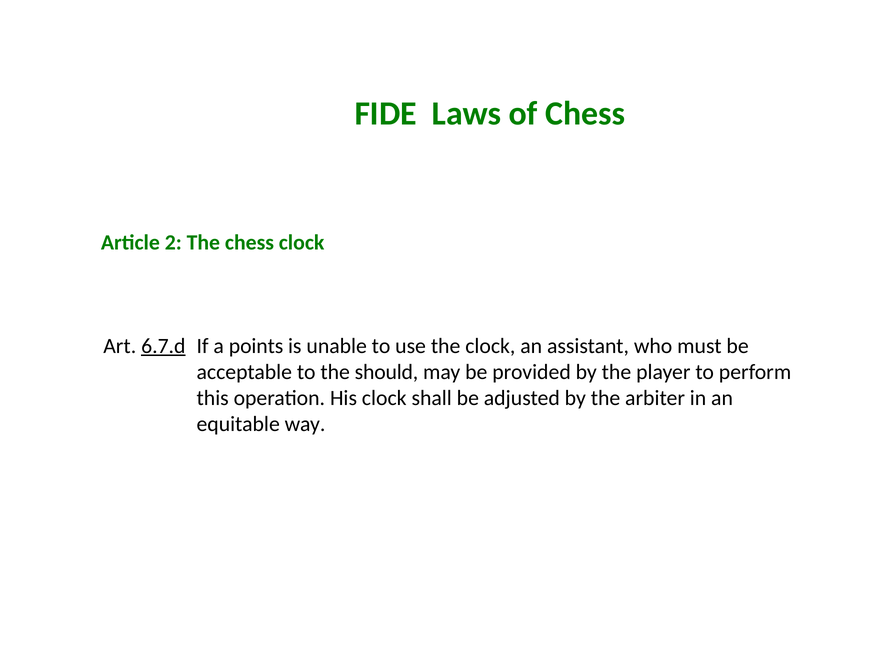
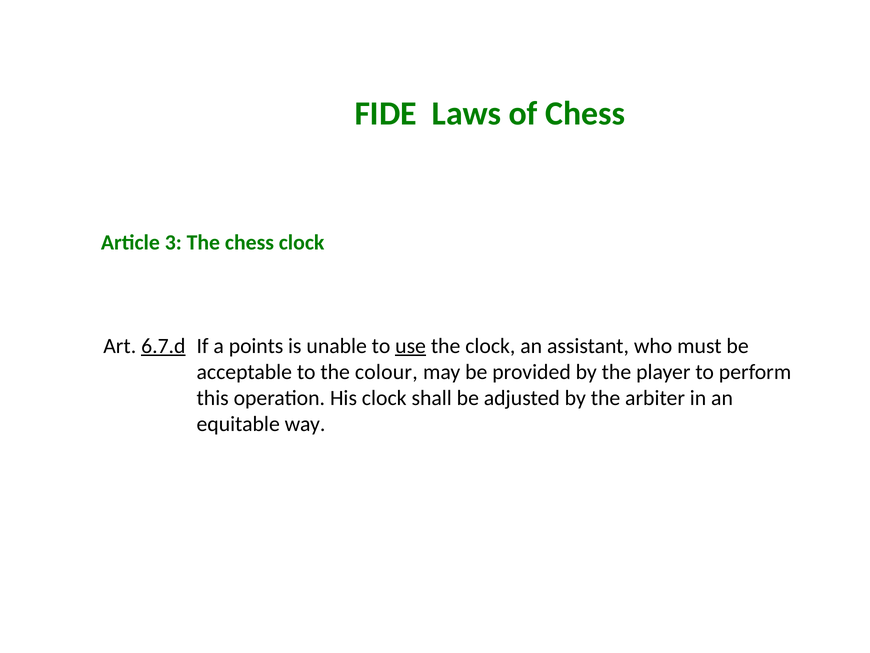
2: 2 -> 3
use underline: none -> present
should: should -> colour
